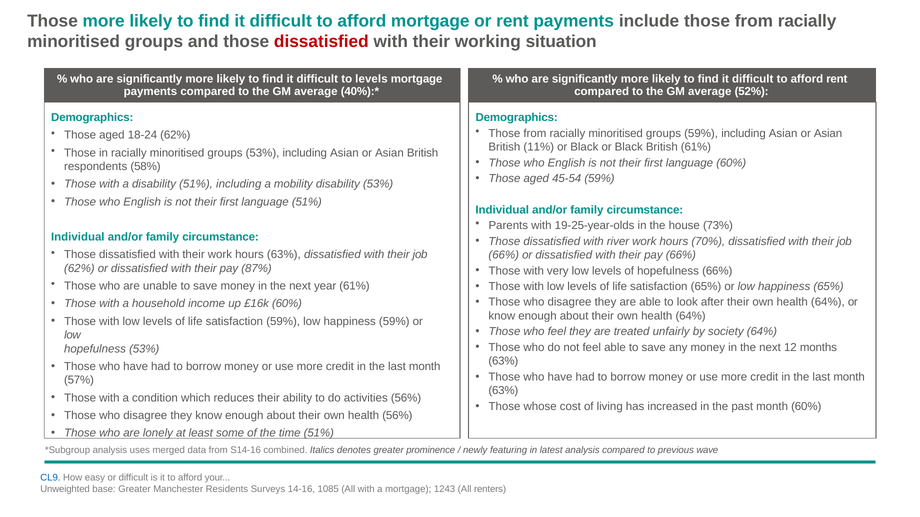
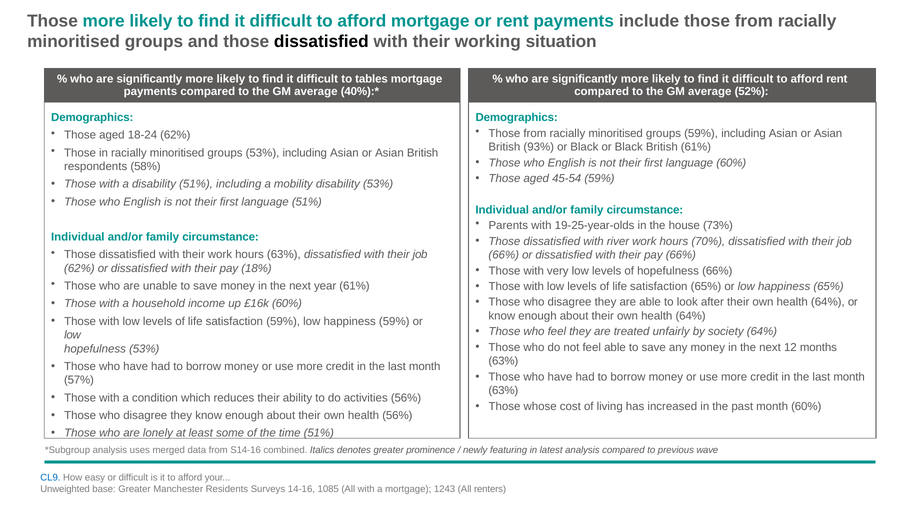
dissatisfied at (321, 42) colour: red -> black
to levels: levels -> tables
11%: 11% -> 93%
87%: 87% -> 18%
